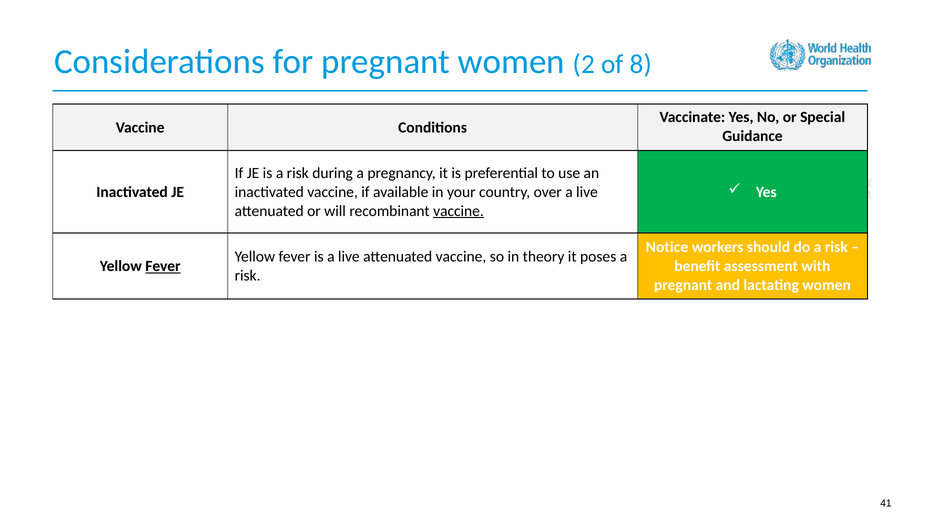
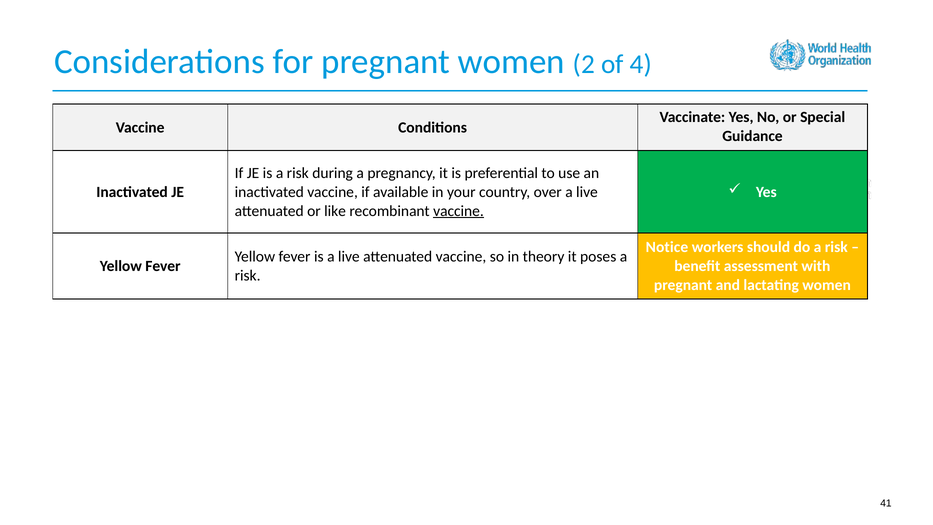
8: 8 -> 4
will: will -> like
Fever at (163, 266) underline: present -> none
